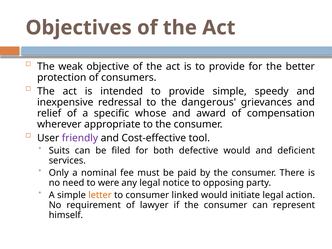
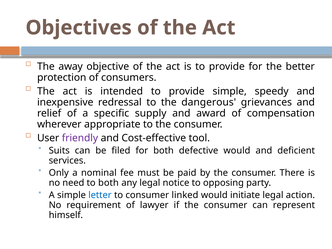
weak: weak -> away
whose: whose -> supply
to were: were -> both
letter colour: orange -> blue
